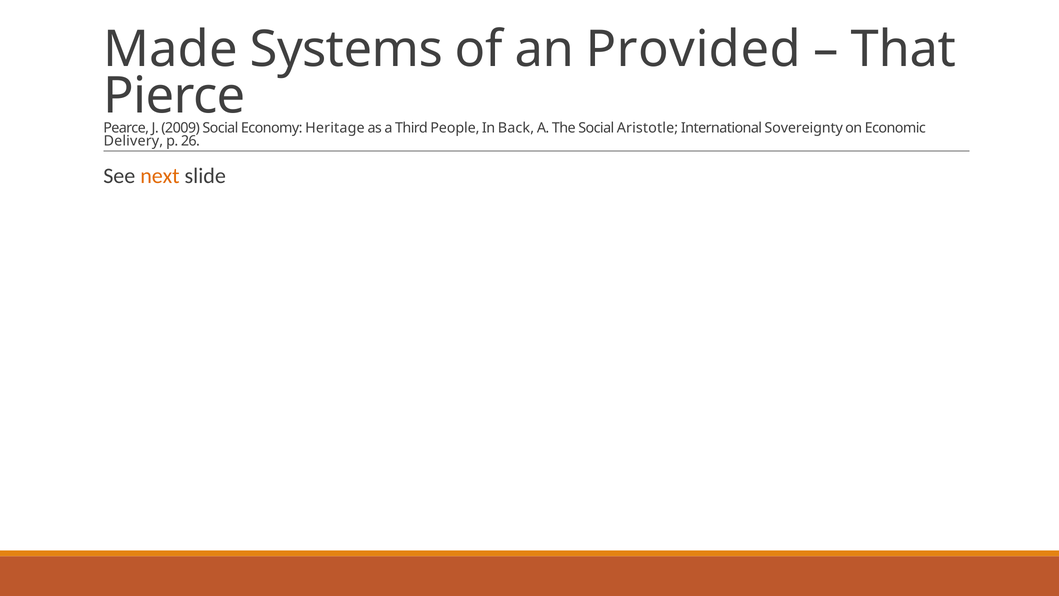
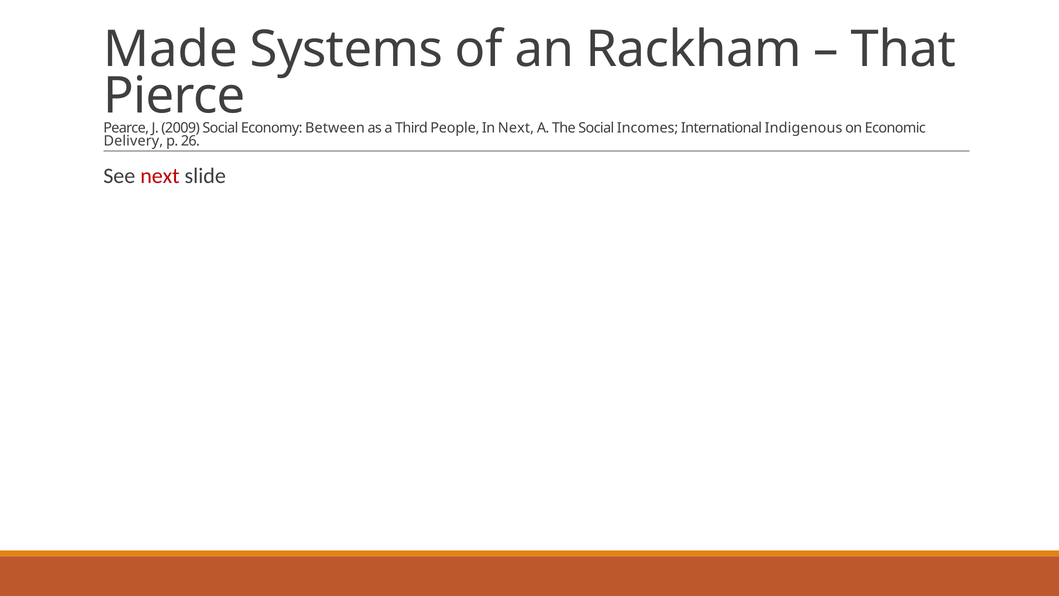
Provided: Provided -> Rackham
Heritage: Heritage -> Between
In Back: Back -> Next
Aristotle: Aristotle -> Incomes
Sovereignty: Sovereignty -> Indigenous
next at (160, 176) colour: orange -> red
